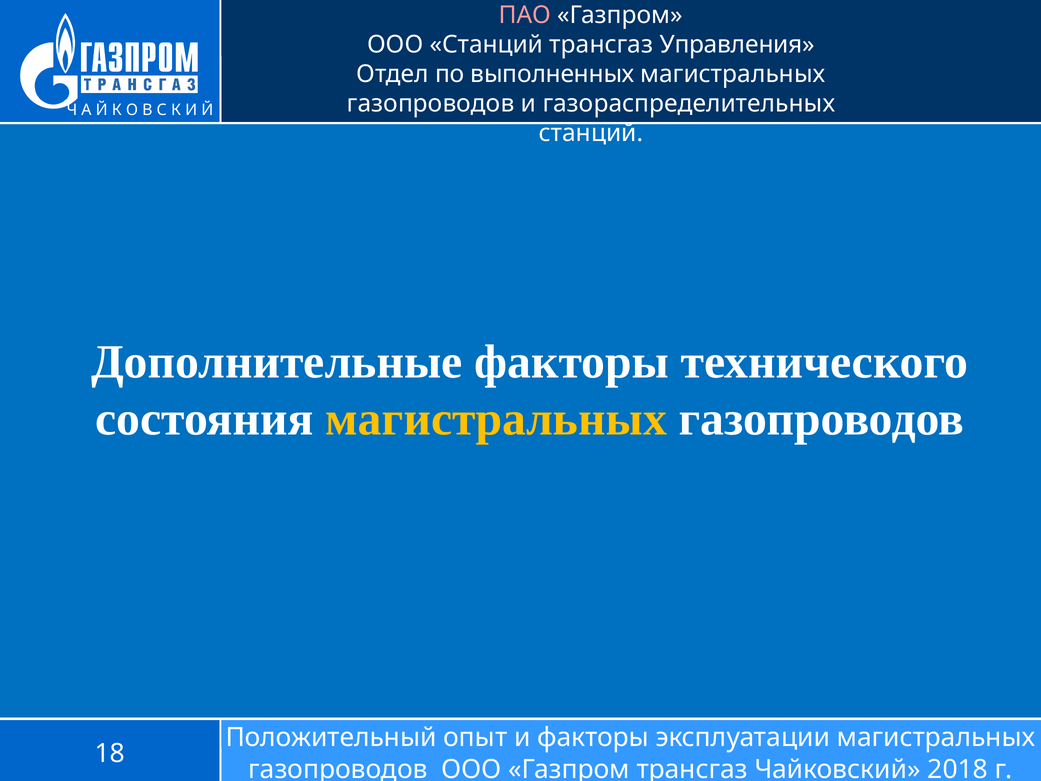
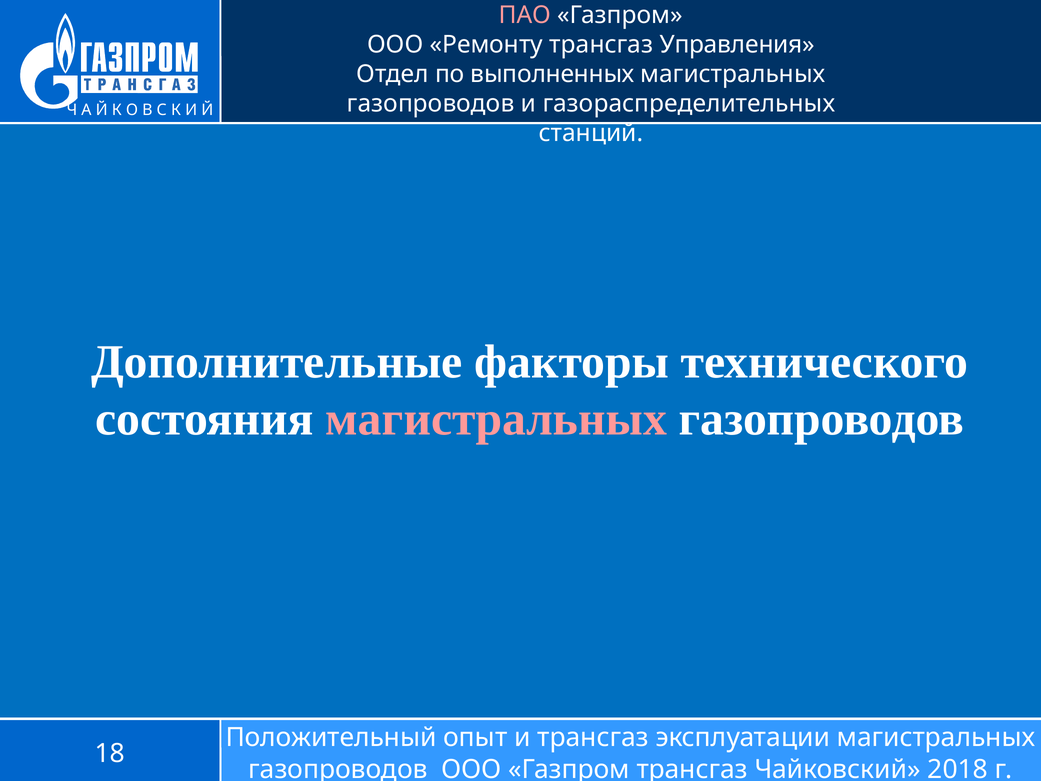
ООО Станций: Станций -> Ремонту
магистральных at (496, 419) colour: yellow -> pink
и факторы: факторы -> трансгаз
